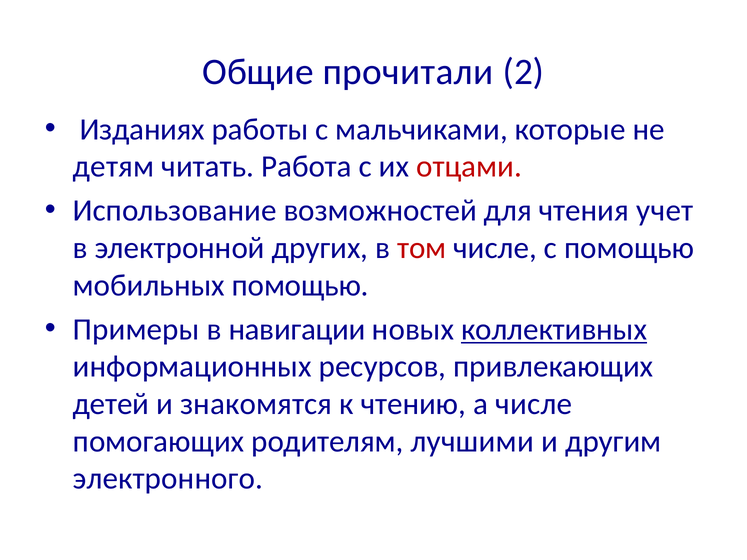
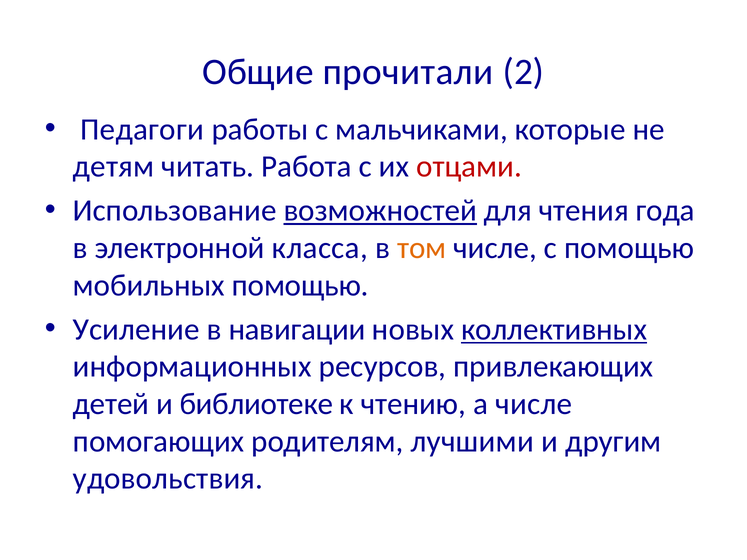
Изданиях: Изданиях -> Педагоги
возможностей underline: none -> present
учет: учет -> года
других: других -> класса
том colour: red -> orange
Примеры: Примеры -> Усиление
знакомятся: знакомятся -> библиотеке
электронного: электронного -> удовольствия
